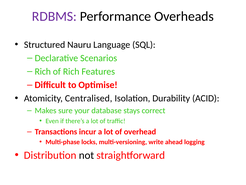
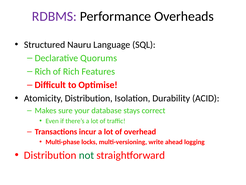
Scenarios: Scenarios -> Quorums
Atomicity Centralised: Centralised -> Distribution
not colour: black -> green
